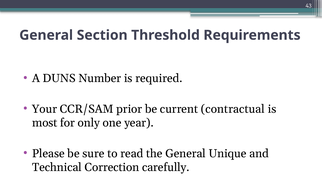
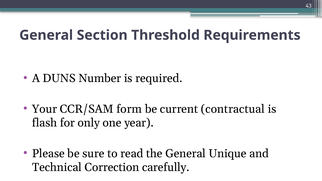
prior: prior -> form
most: most -> flash
